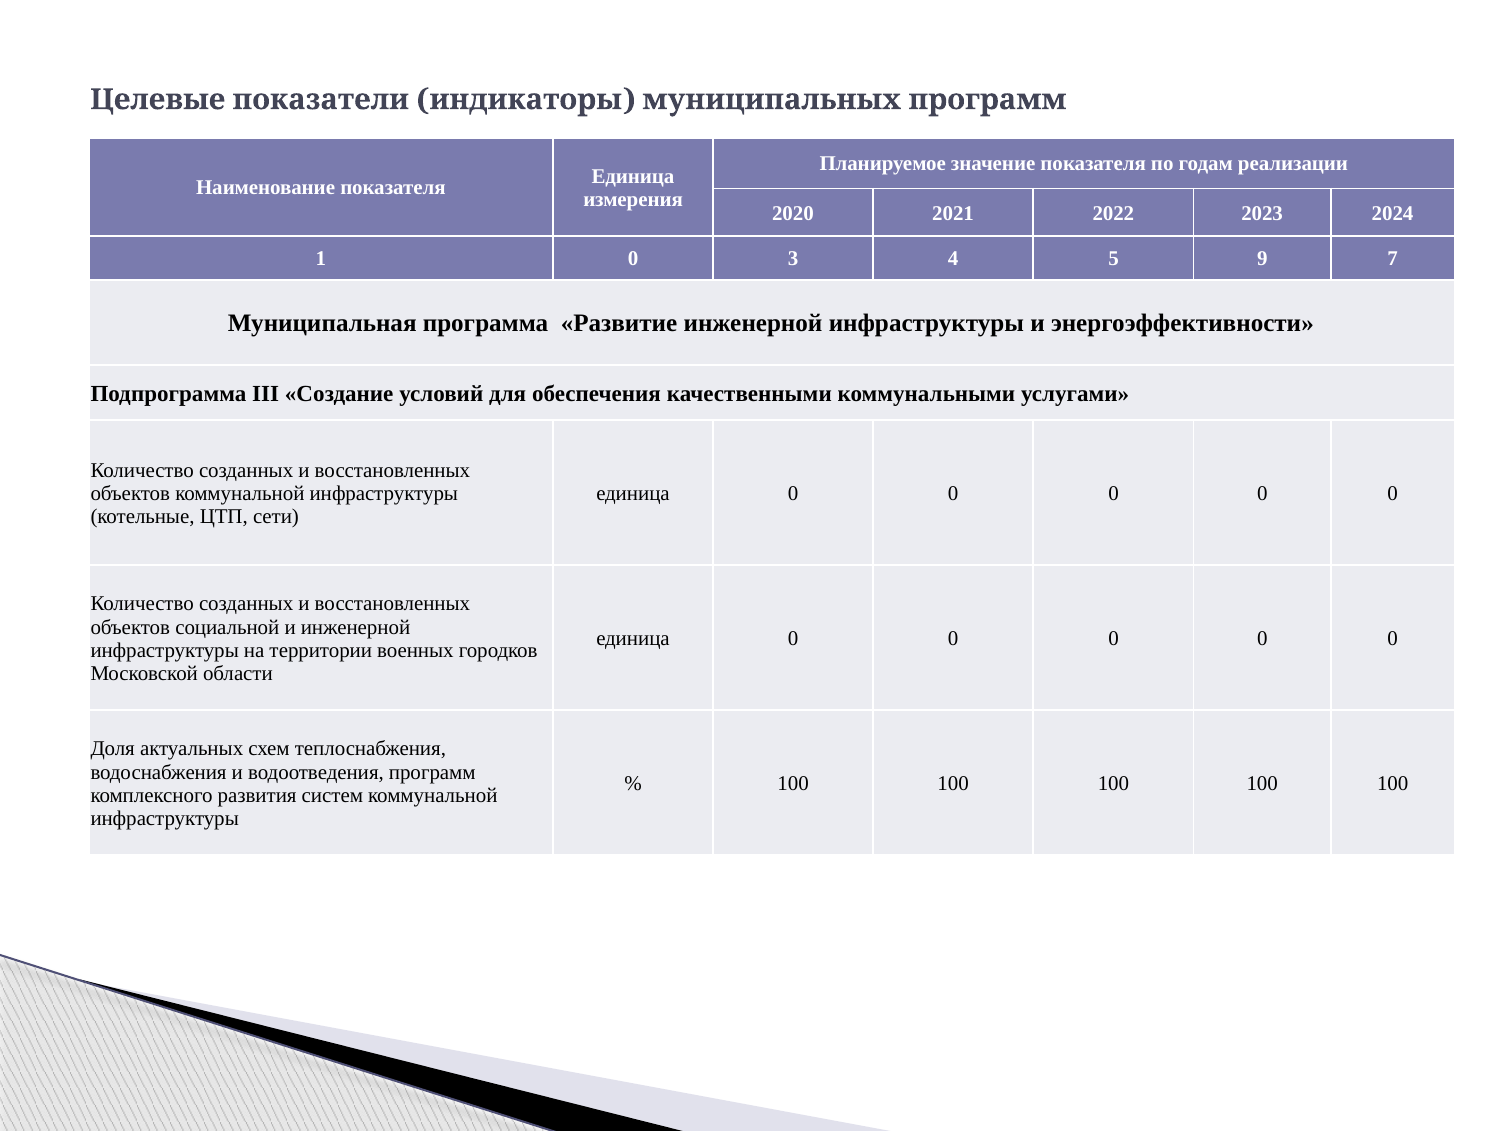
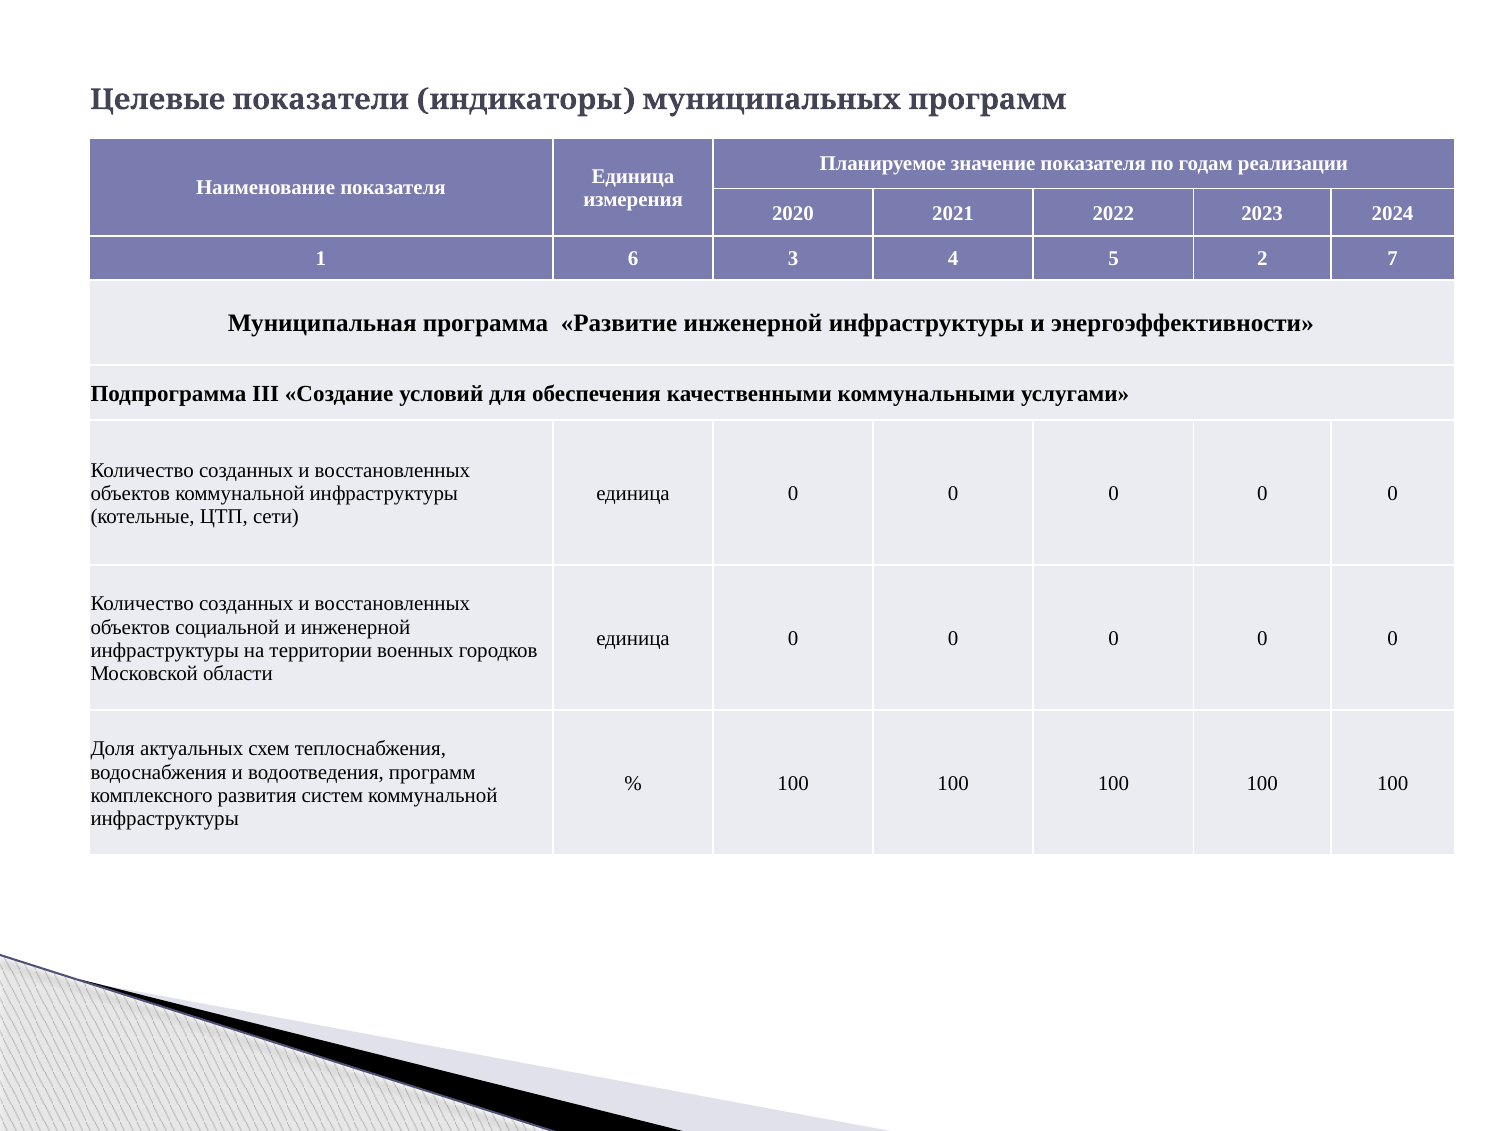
1 0: 0 -> 6
9: 9 -> 2
